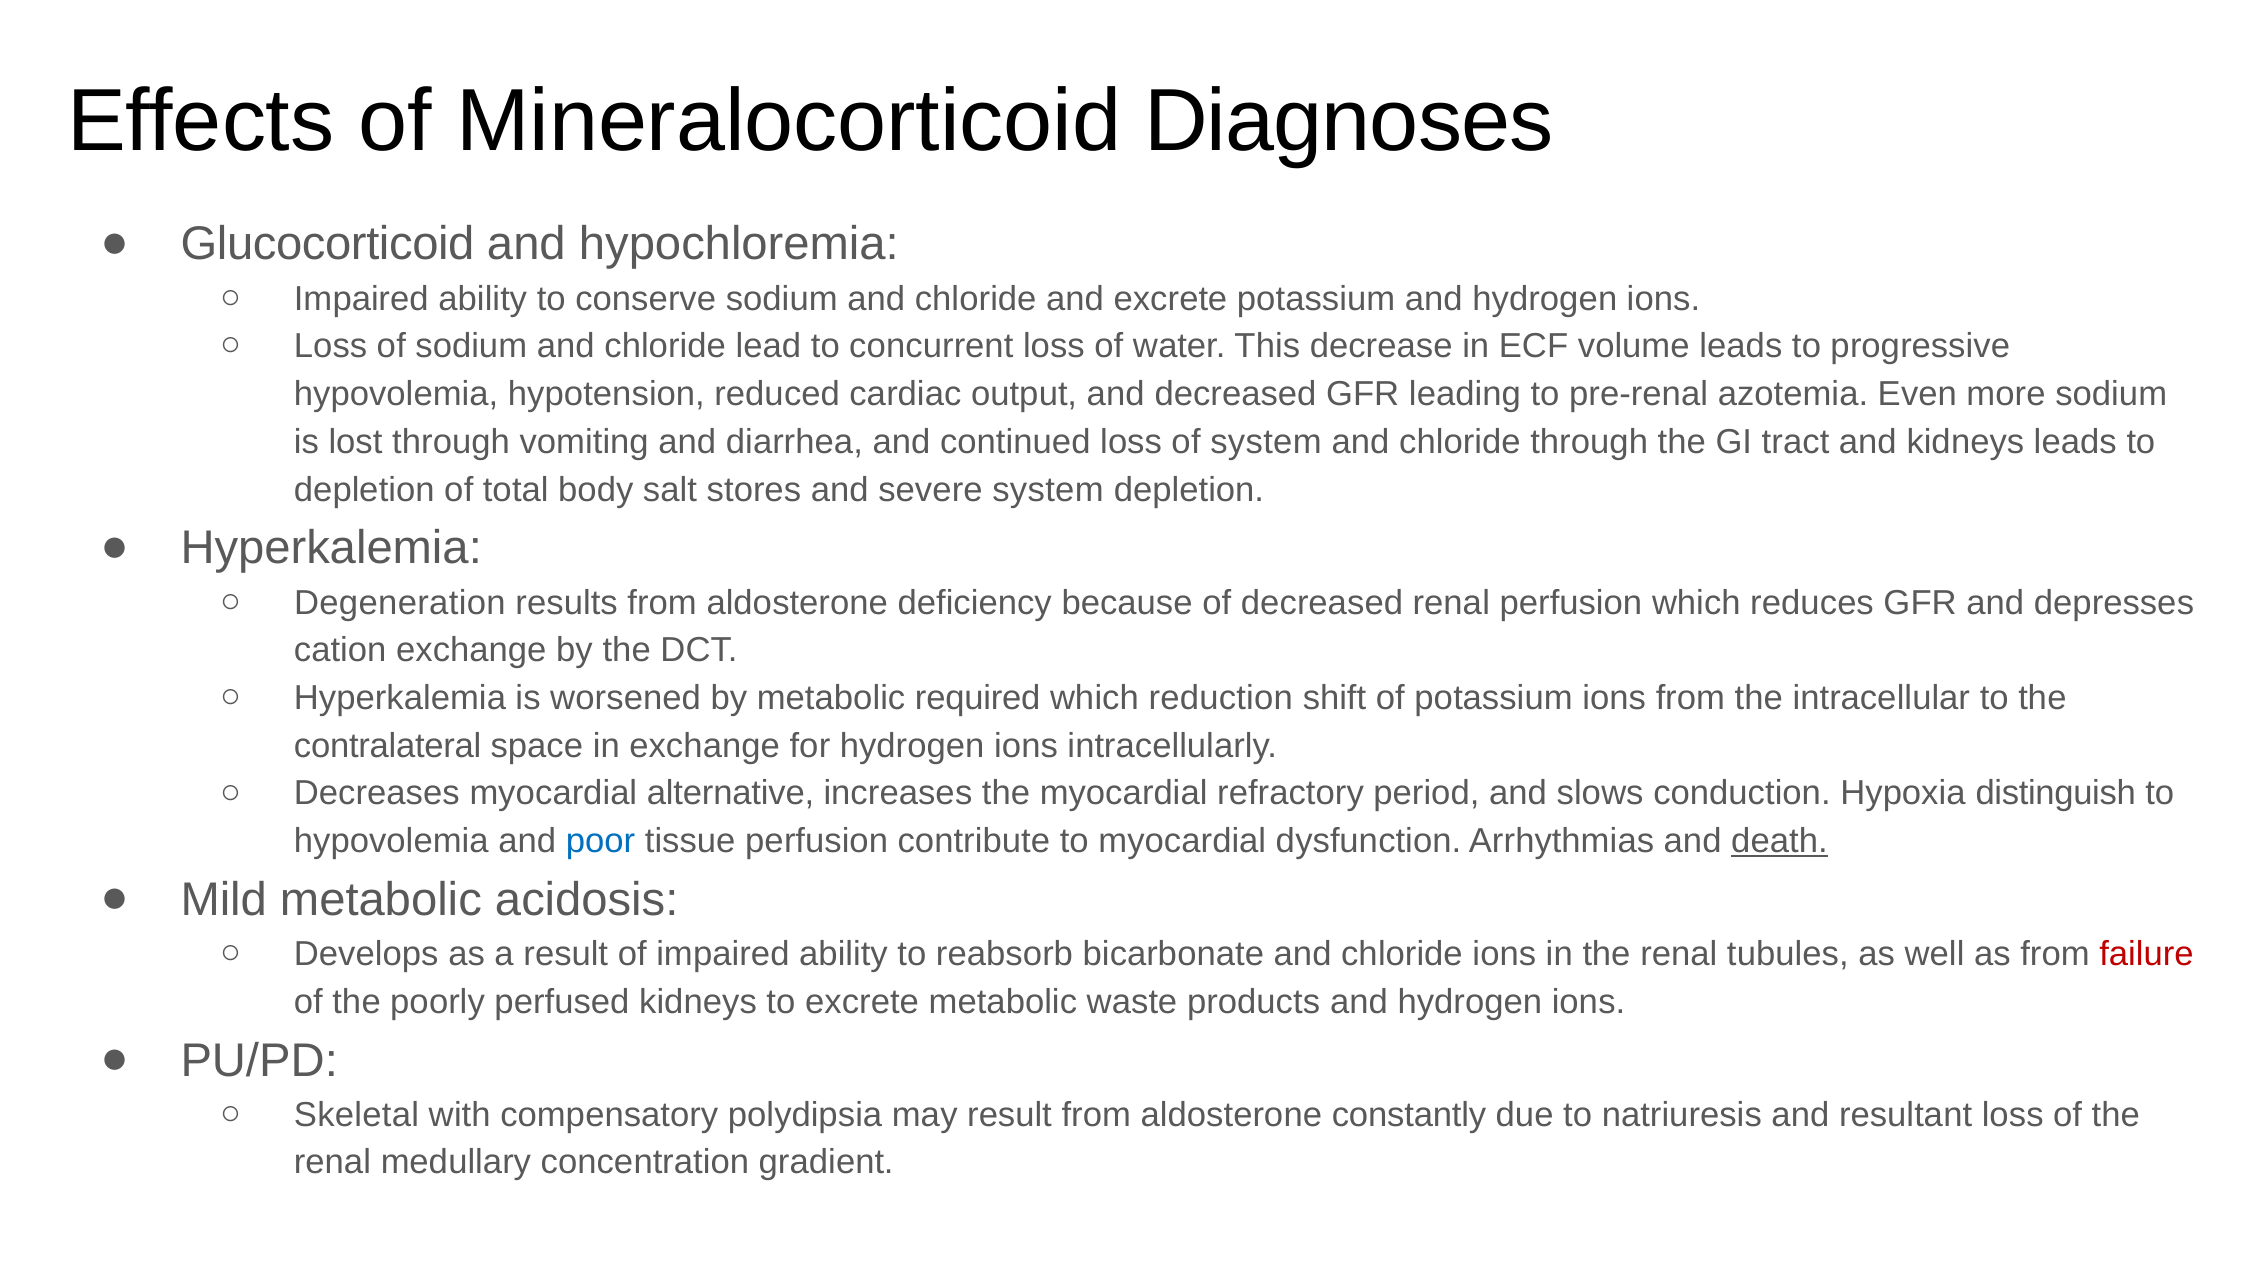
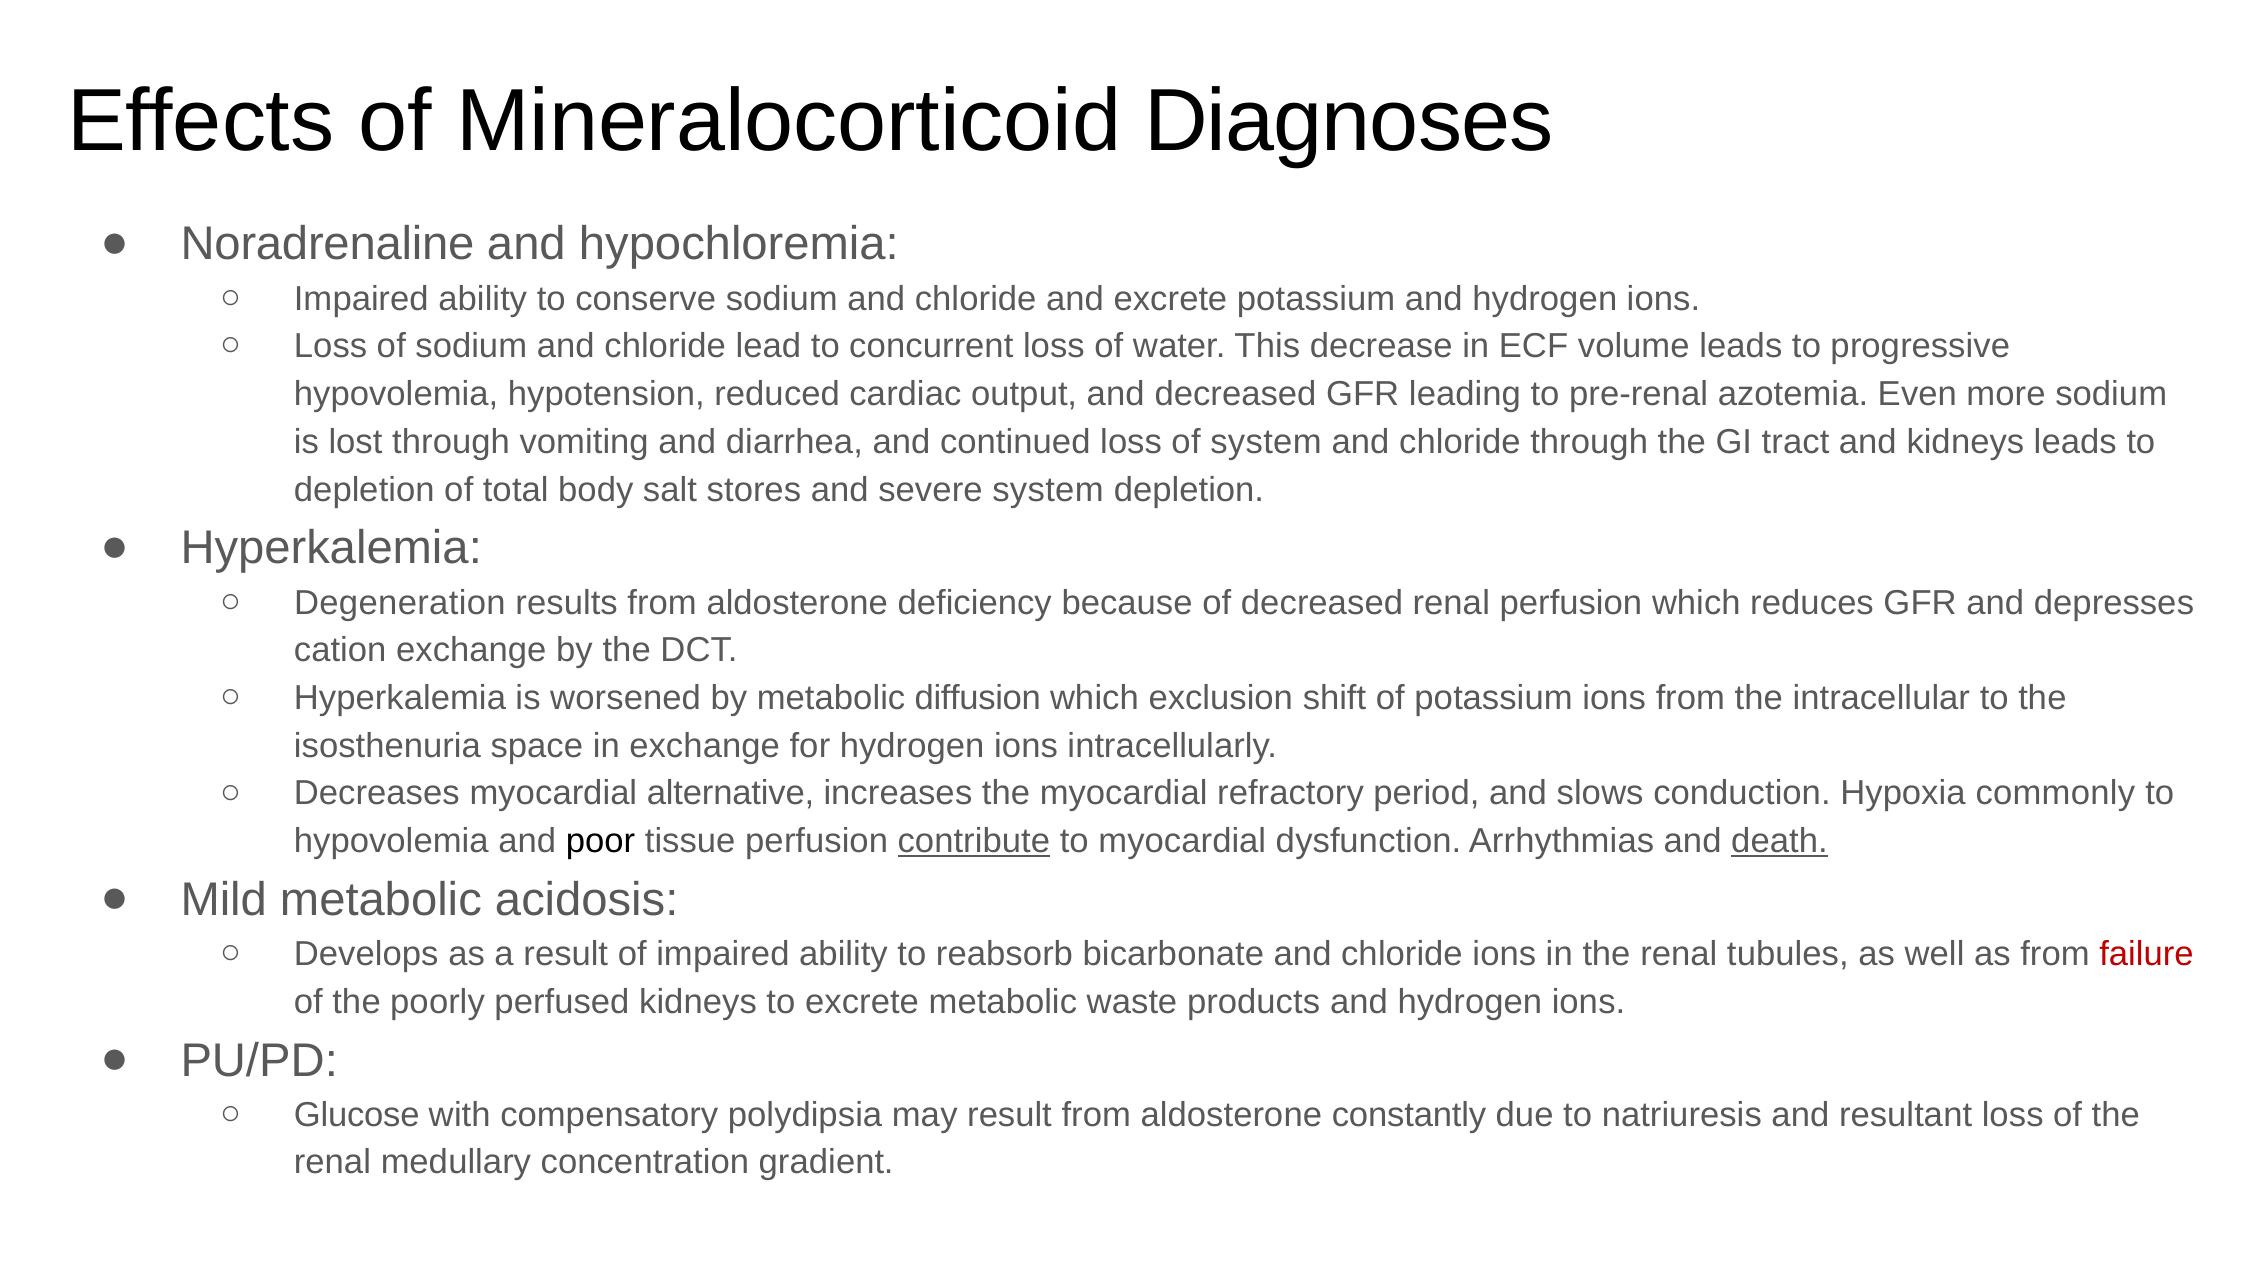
Glucocorticoid: Glucocorticoid -> Noradrenaline
required: required -> diffusion
reduction: reduction -> exclusion
contralateral: contralateral -> isosthenuria
distinguish: distinguish -> commonly
poor colour: blue -> black
contribute underline: none -> present
Skeletal: Skeletal -> Glucose
